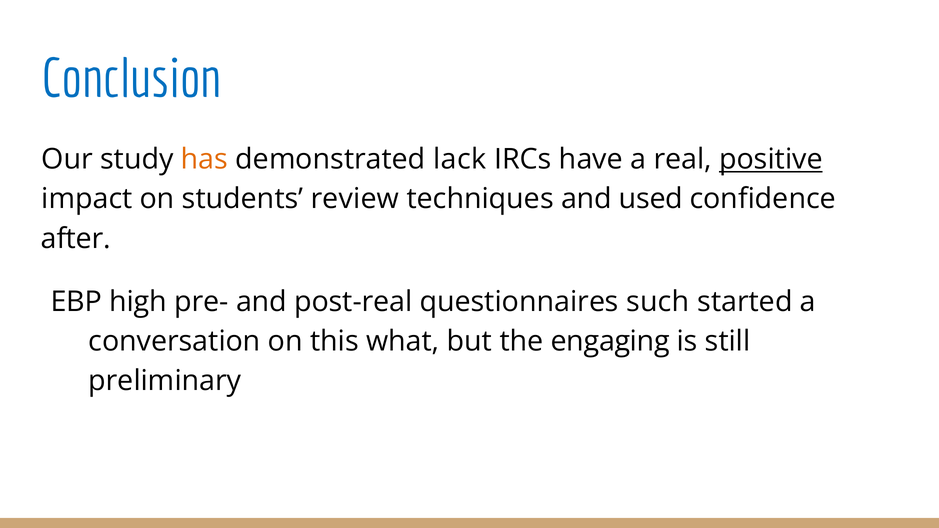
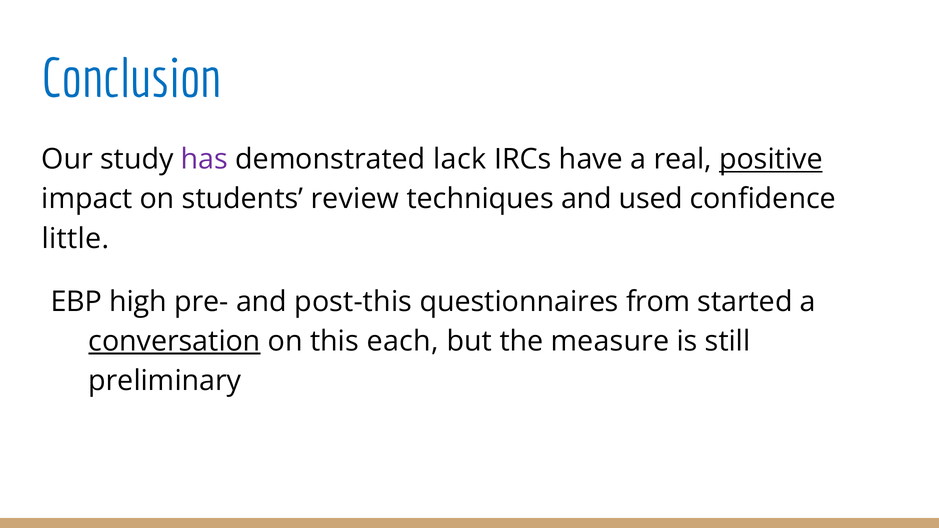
has colour: orange -> purple
after: after -> little
post-real: post-real -> post-this
such: such -> from
conversation underline: none -> present
what: what -> each
engaging: engaging -> measure
